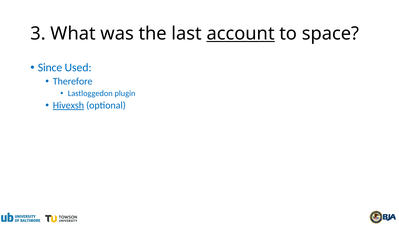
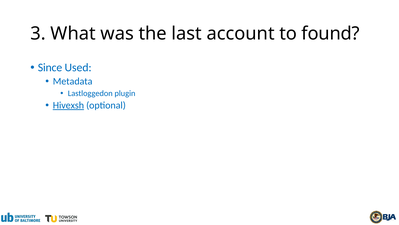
account underline: present -> none
space: space -> found
Therefore: Therefore -> Metadata
